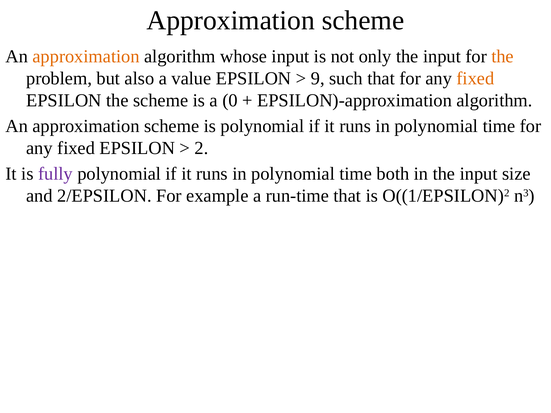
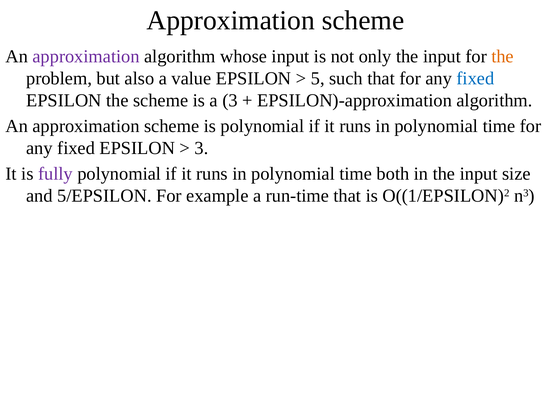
approximation at (86, 56) colour: orange -> purple
9: 9 -> 5
fixed at (475, 78) colour: orange -> blue
a 0: 0 -> 3
2 at (201, 148): 2 -> 3
2/EPSILON: 2/EPSILON -> 5/EPSILON
